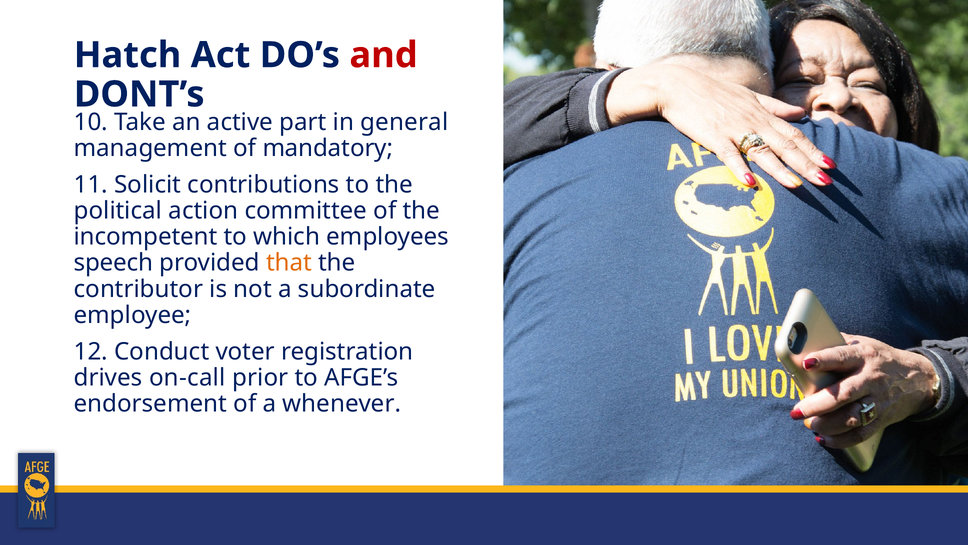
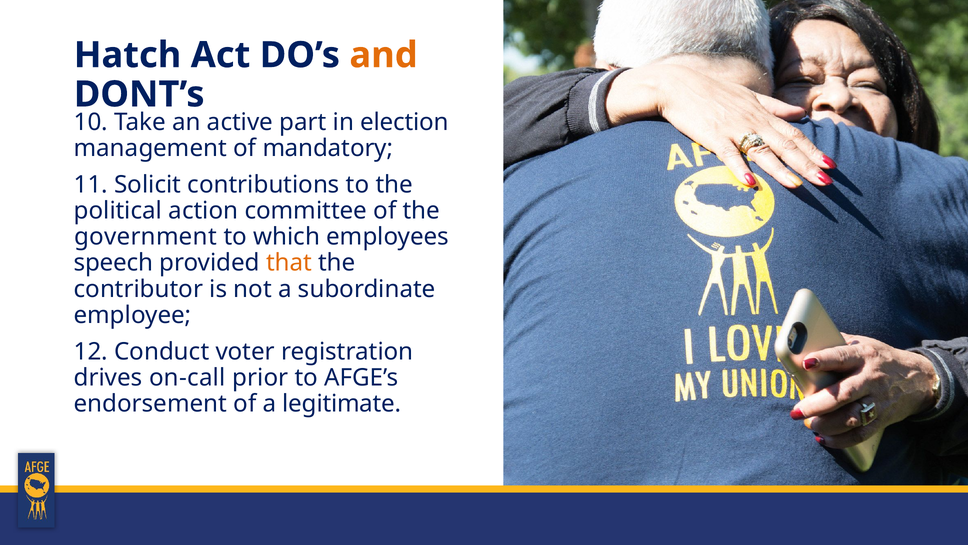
and colour: red -> orange
general: general -> election
incompetent: incompetent -> government
whenever: whenever -> legitimate
